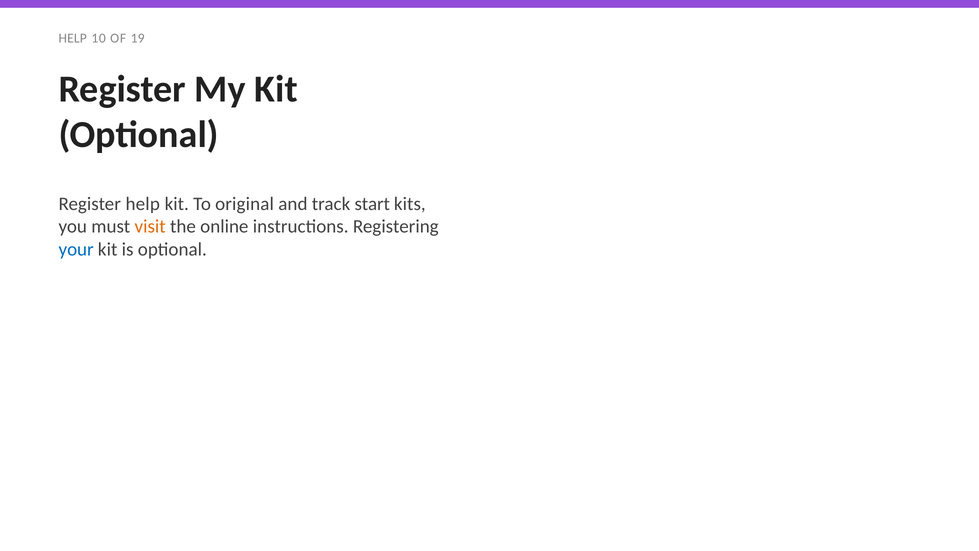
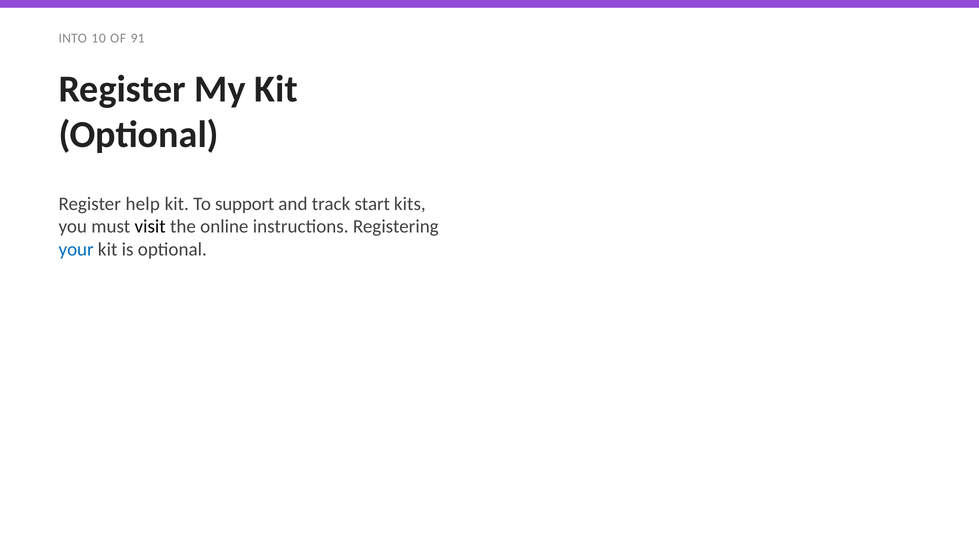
HELP at (73, 38): HELP -> INTO
19: 19 -> 91
original: original -> support
visit colour: orange -> black
